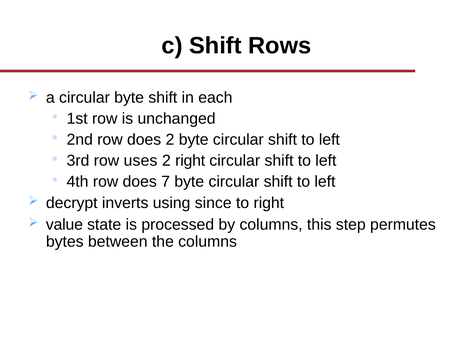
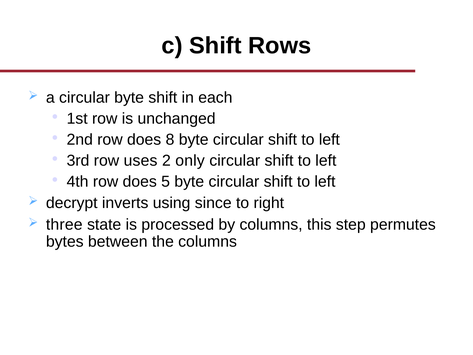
does 2: 2 -> 8
2 right: right -> only
7: 7 -> 5
value: value -> three
